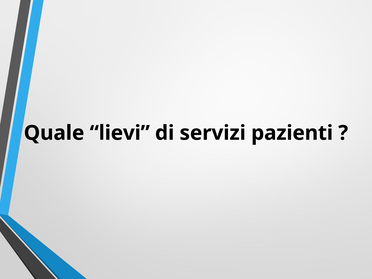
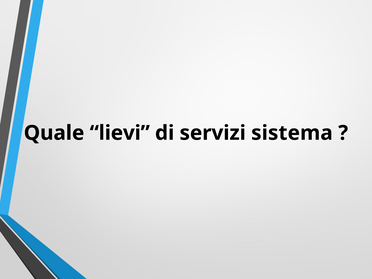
pazienti: pazienti -> sistema
